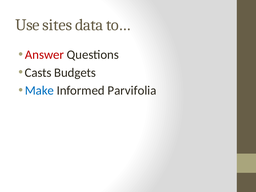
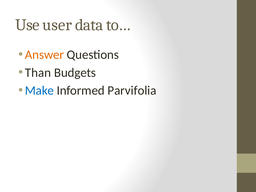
sites: sites -> user
Answer colour: red -> orange
Casts: Casts -> Than
